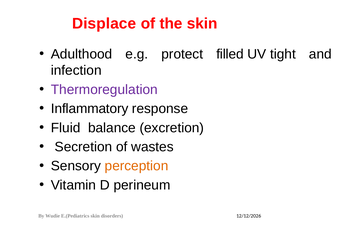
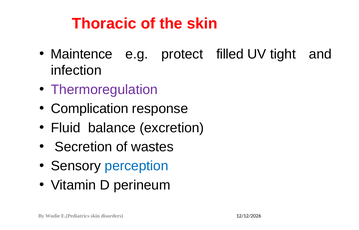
Displace: Displace -> Thoracic
Adulthood: Adulthood -> Maintence
Inflammatory: Inflammatory -> Complication
perception colour: orange -> blue
